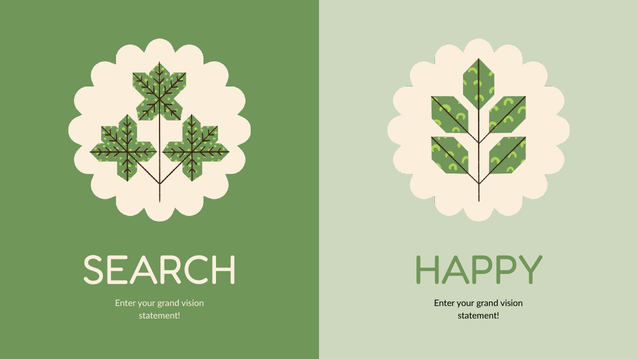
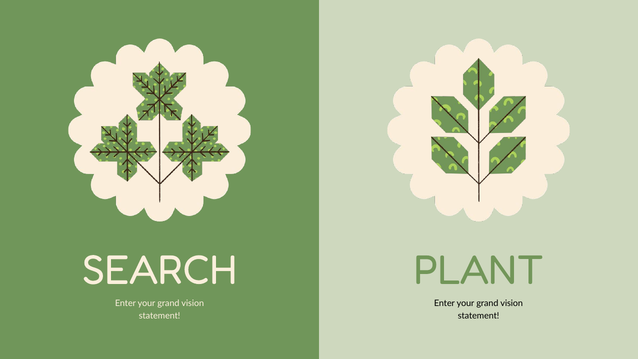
HAPPY: HAPPY -> PLANT
